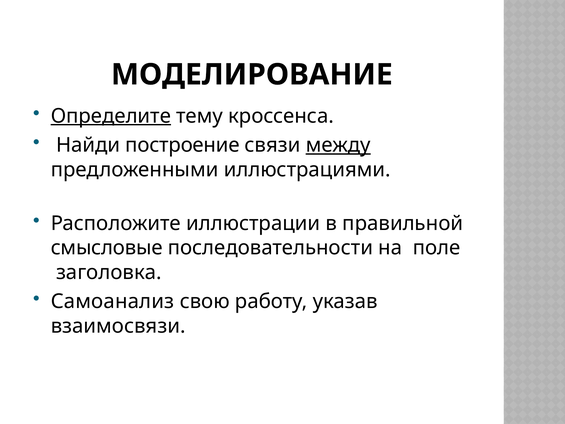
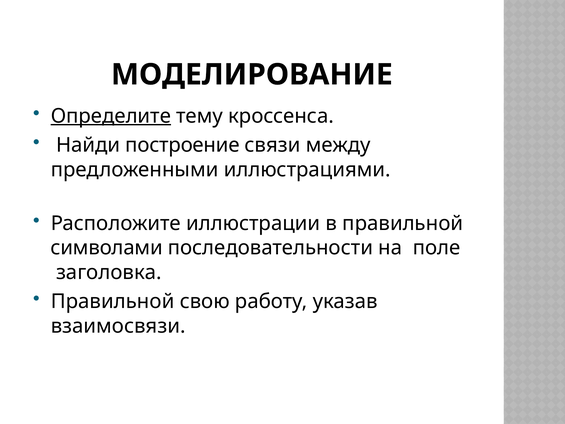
между underline: present -> none
смысловые: смысловые -> символами
Самоанализ at (112, 301): Самоанализ -> Правильной
